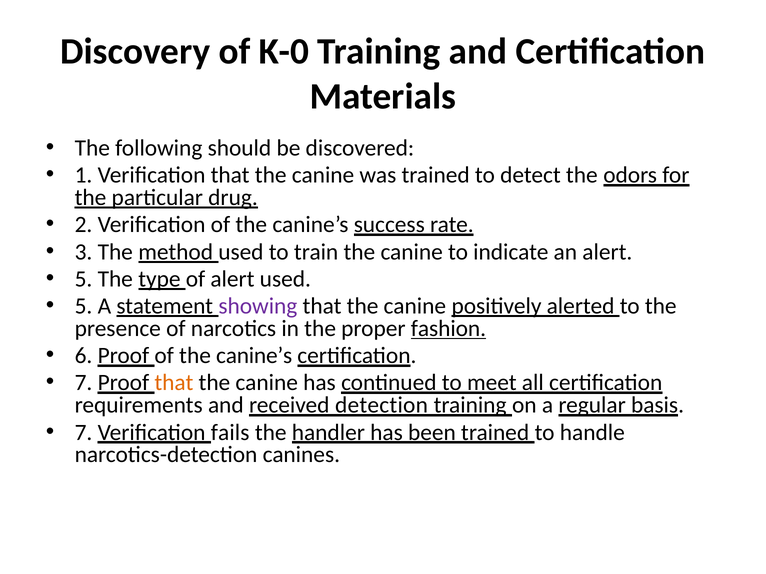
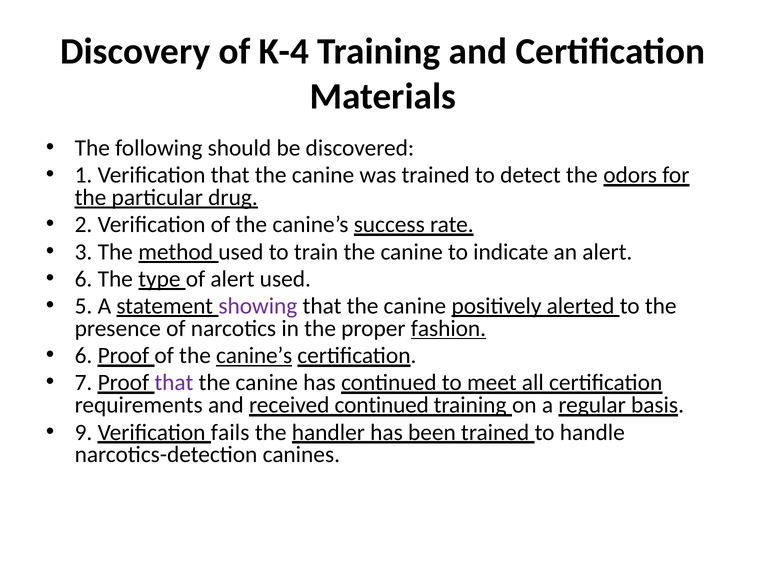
K-0: K-0 -> K-4
5 at (84, 279): 5 -> 6
canine’s at (254, 356) underline: none -> present
that at (174, 383) colour: orange -> purple
received detection: detection -> continued
7 at (84, 433): 7 -> 9
